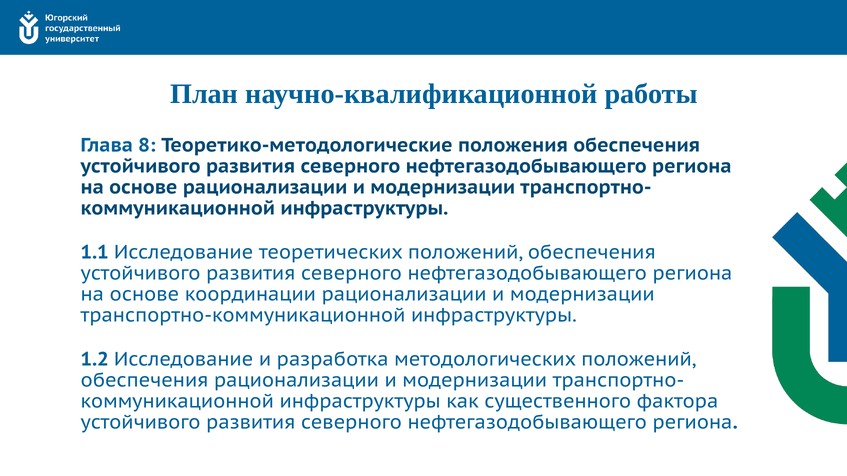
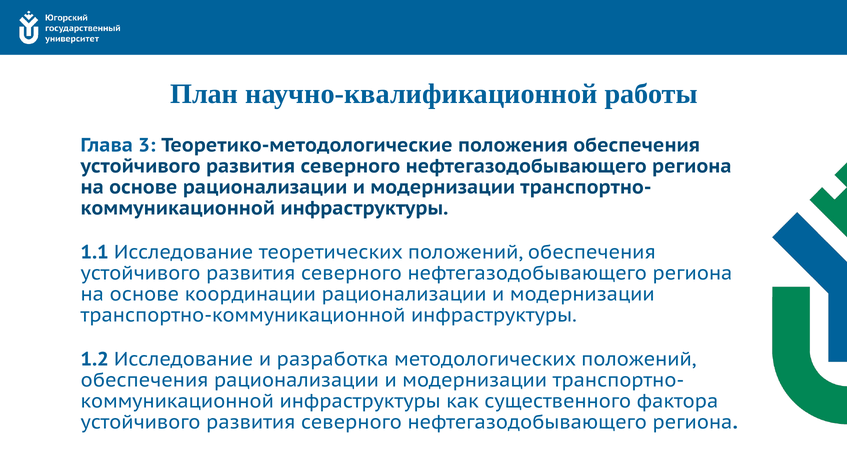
8: 8 -> 3
